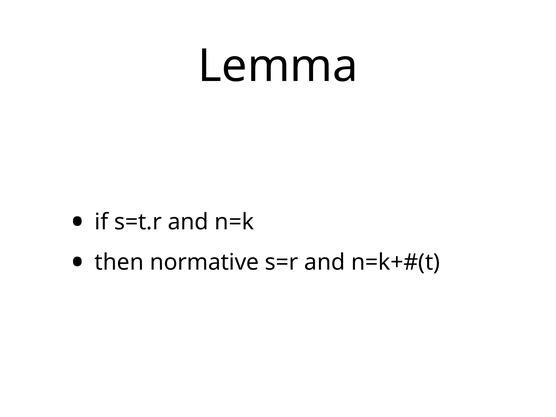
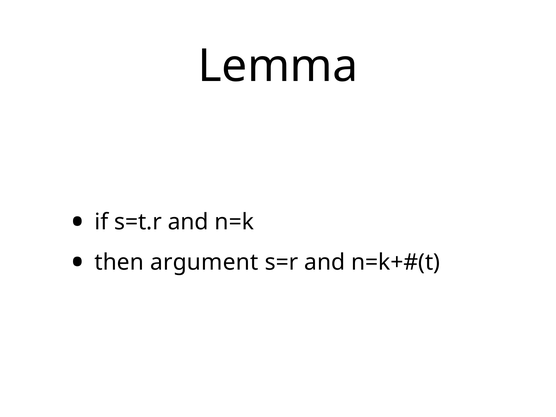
normative: normative -> argument
